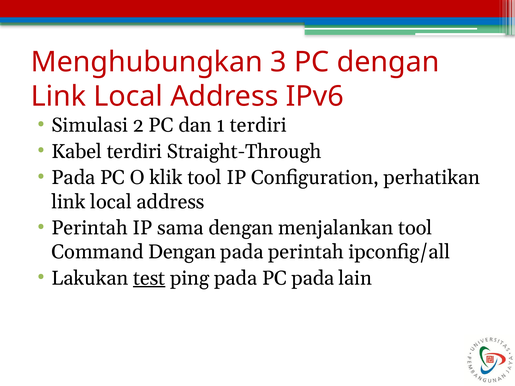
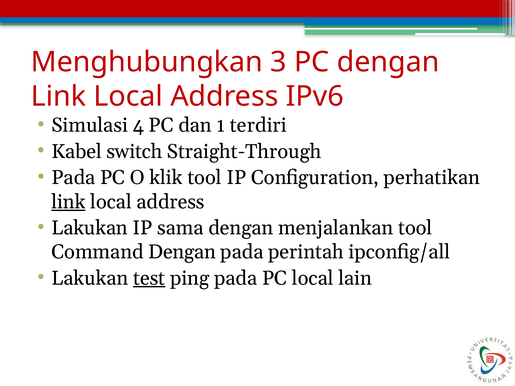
2: 2 -> 4
Kabel terdiri: terdiri -> switch
link at (68, 202) underline: none -> present
Perintah at (90, 228): Perintah -> Lakukan
PC pada: pada -> local
